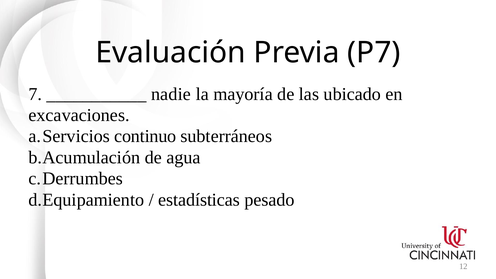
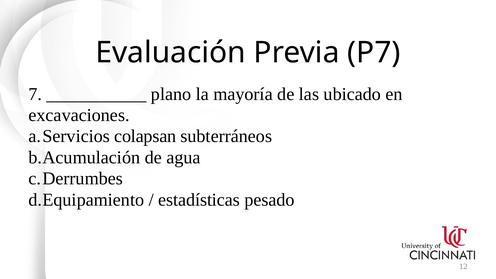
nadie: nadie -> plano
continuo: continuo -> colapsan
